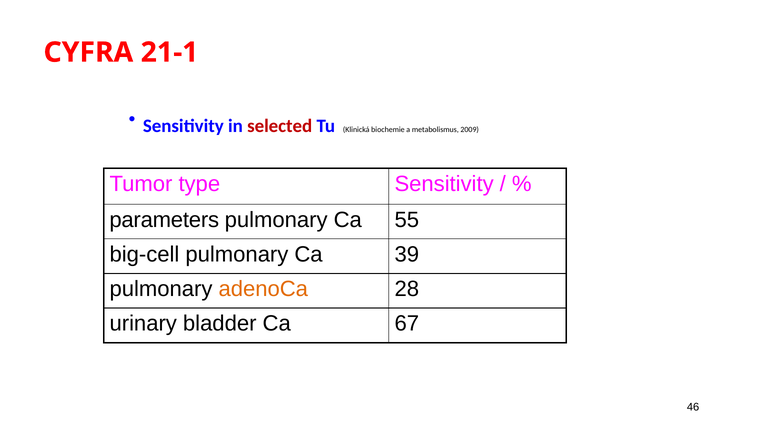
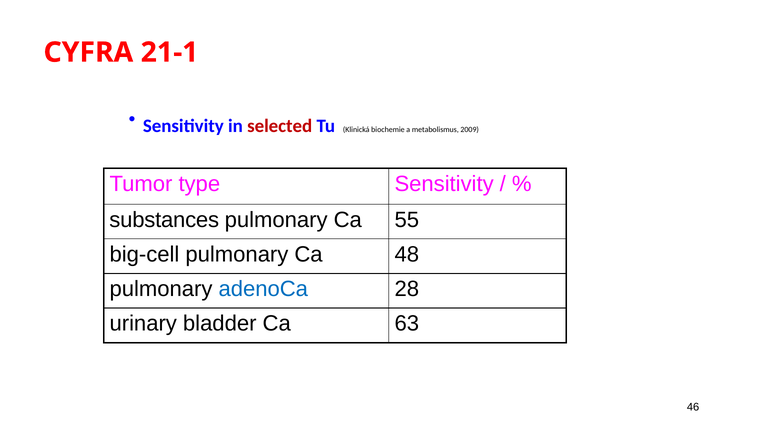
parameters: parameters -> substances
39: 39 -> 48
adenoCa colour: orange -> blue
67: 67 -> 63
